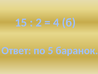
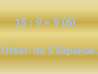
2 at (39, 22): 2 -> 9
4 at (56, 22): 4 -> 9
